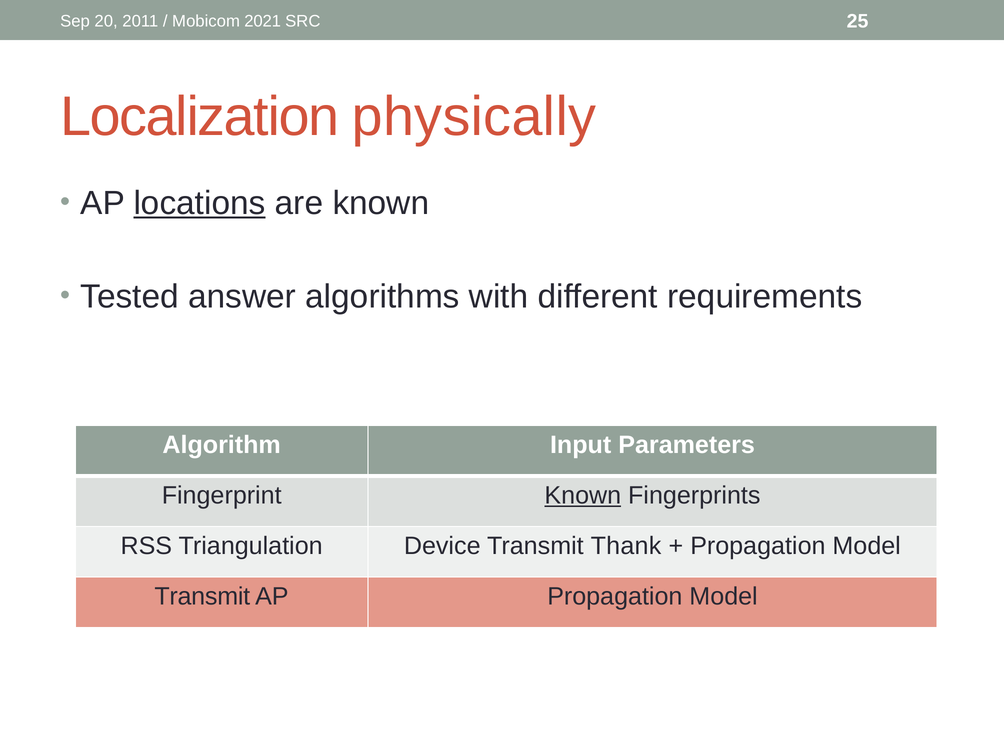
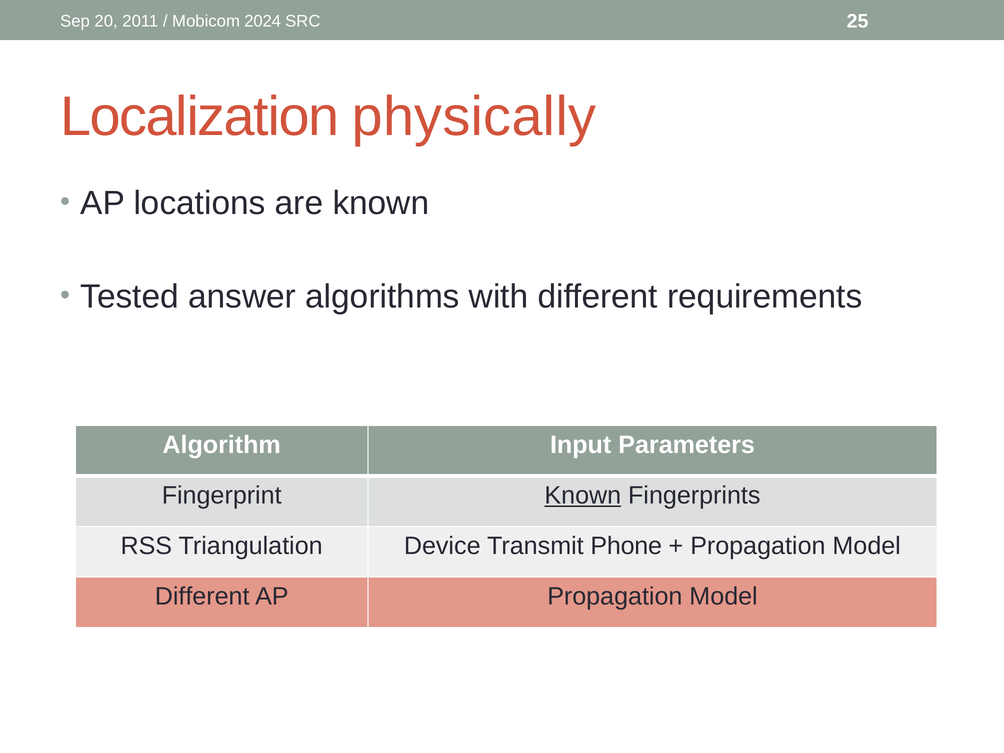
2021: 2021 -> 2024
locations underline: present -> none
Thank: Thank -> Phone
Transmit at (202, 597): Transmit -> Different
